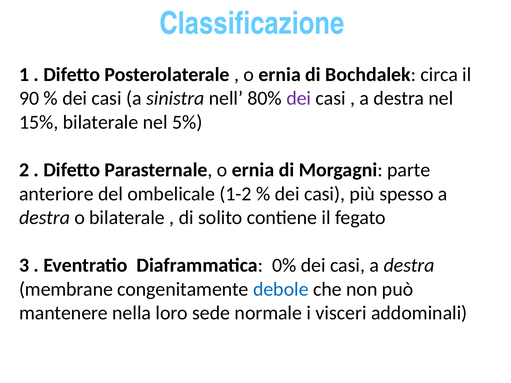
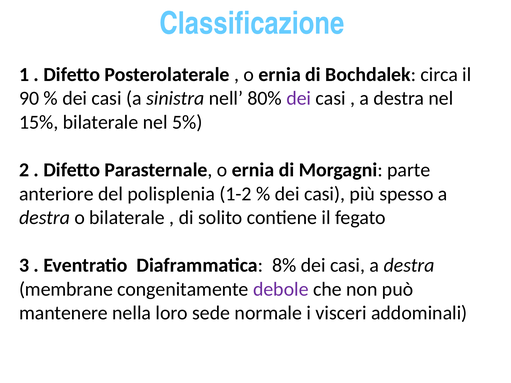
ombelicale: ombelicale -> polisplenia
0%: 0% -> 8%
debole colour: blue -> purple
